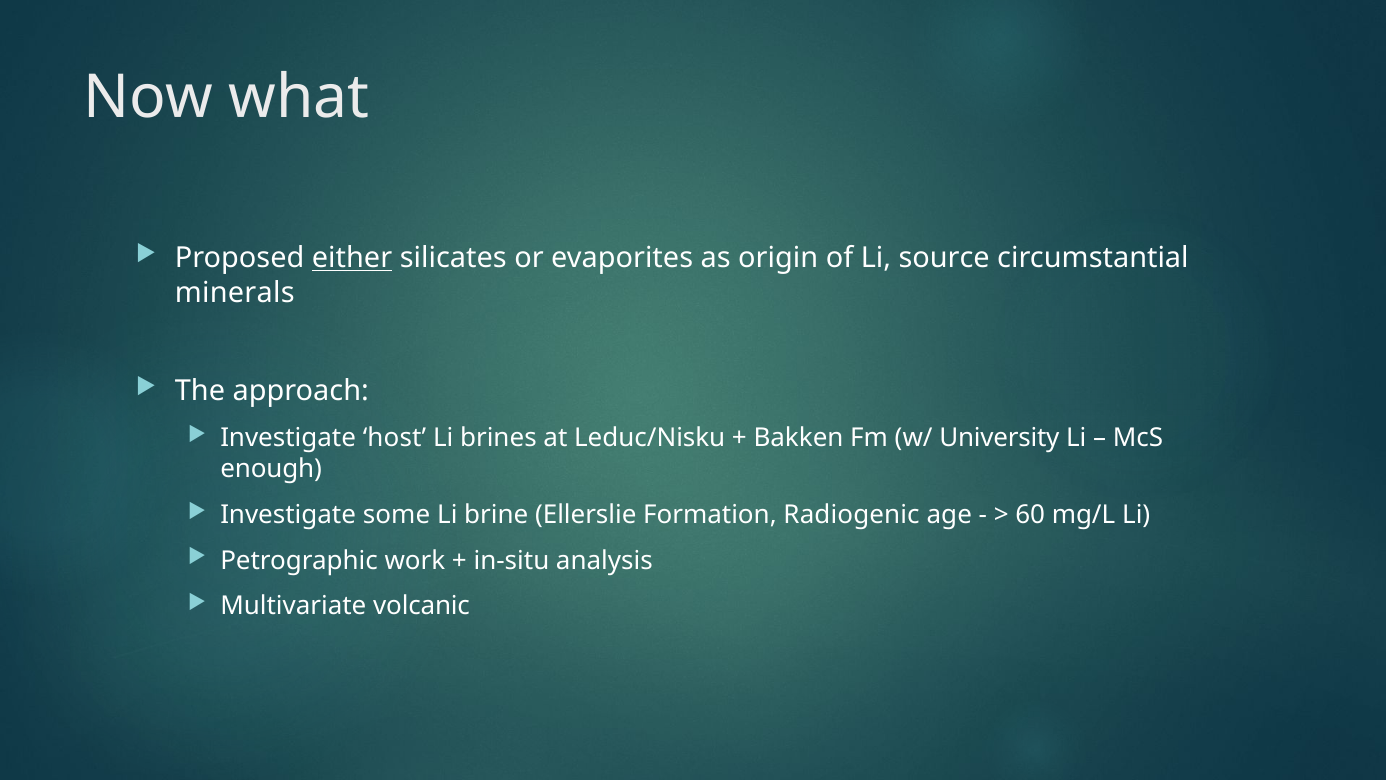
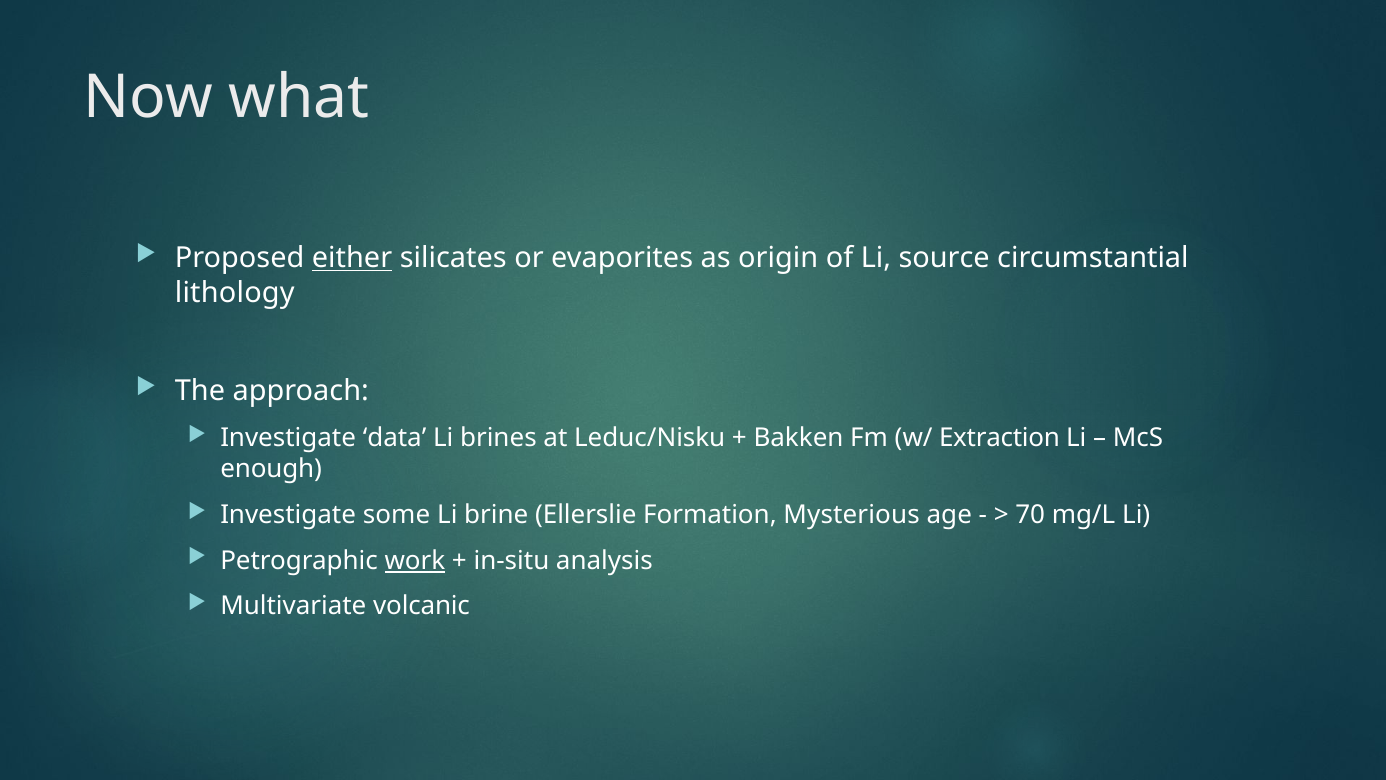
minerals: minerals -> lithology
host: host -> data
University: University -> Extraction
Radiogenic: Radiogenic -> Mysterious
60: 60 -> 70
work underline: none -> present
